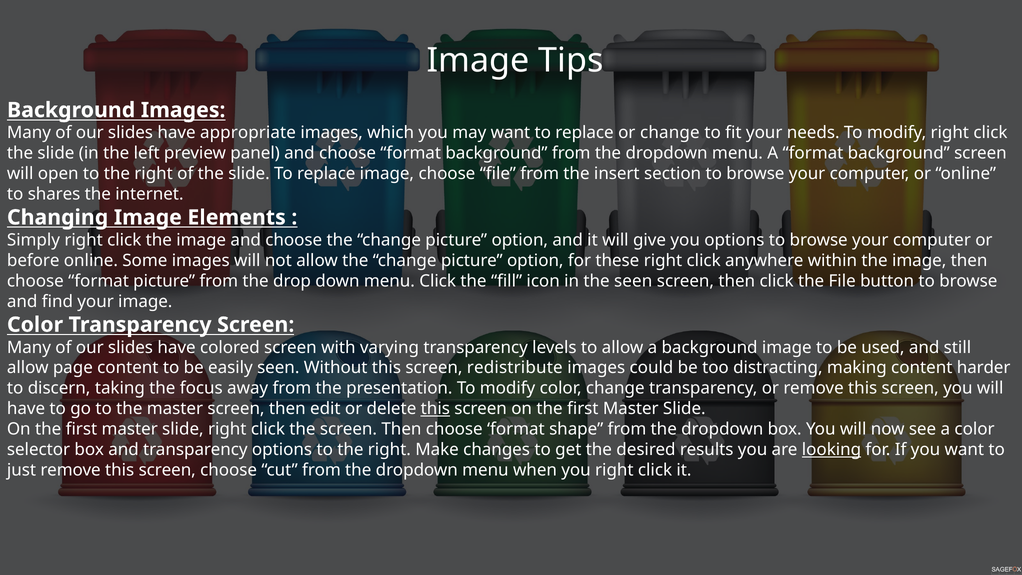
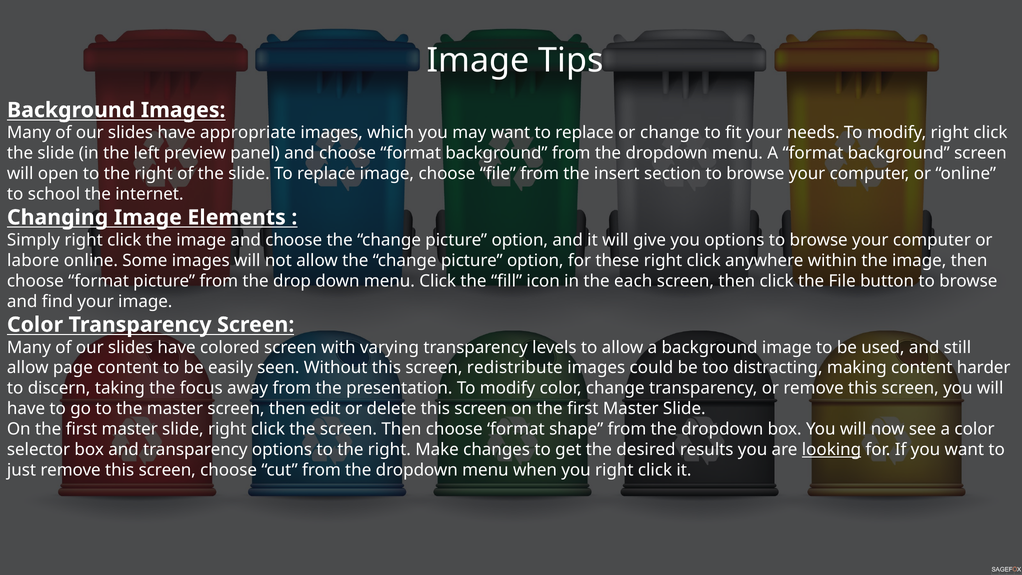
shares: shares -> school
before: before -> labore
the seen: seen -> each
this at (435, 409) underline: present -> none
